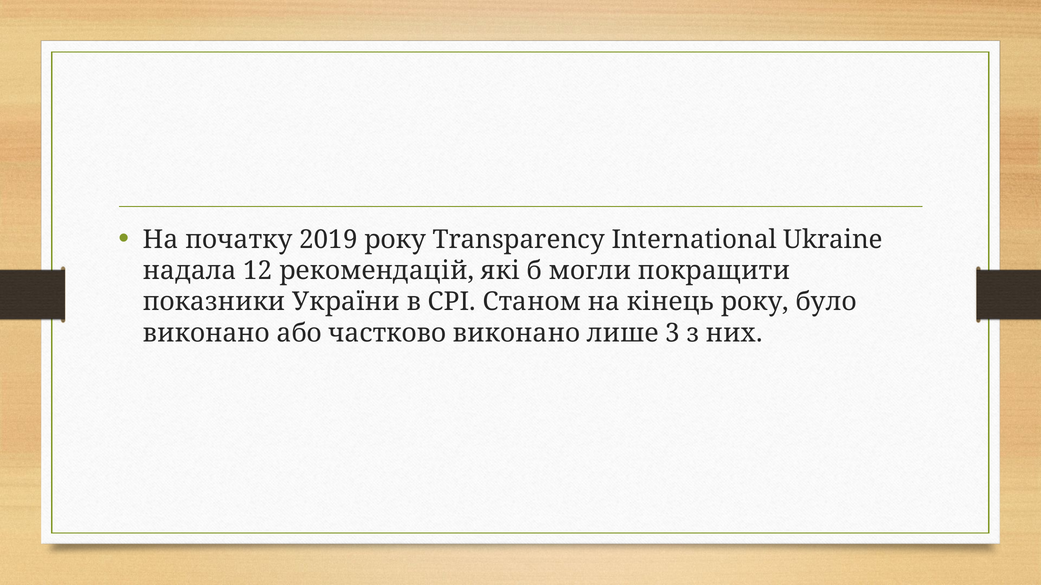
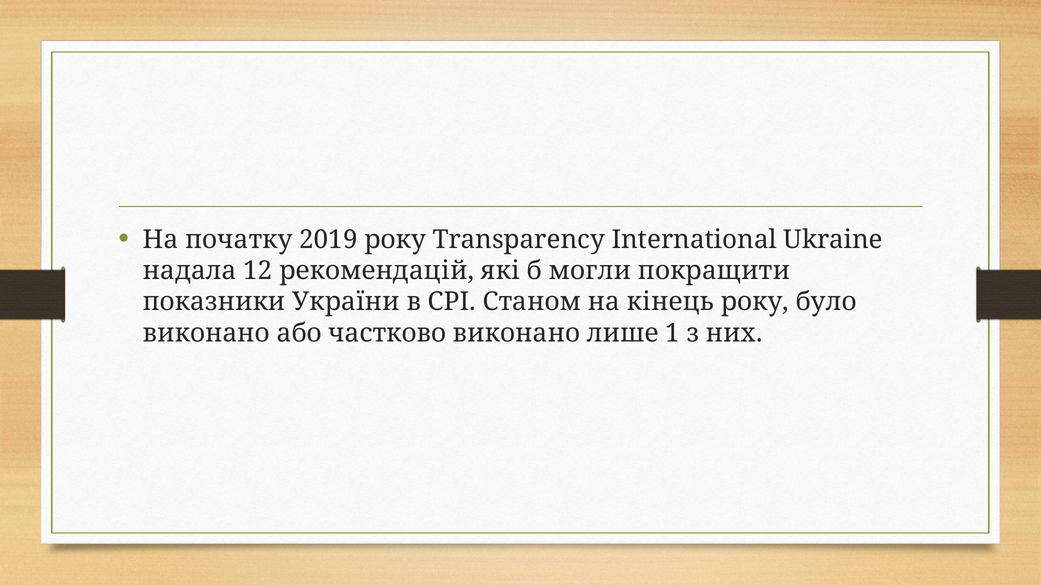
3: 3 -> 1
